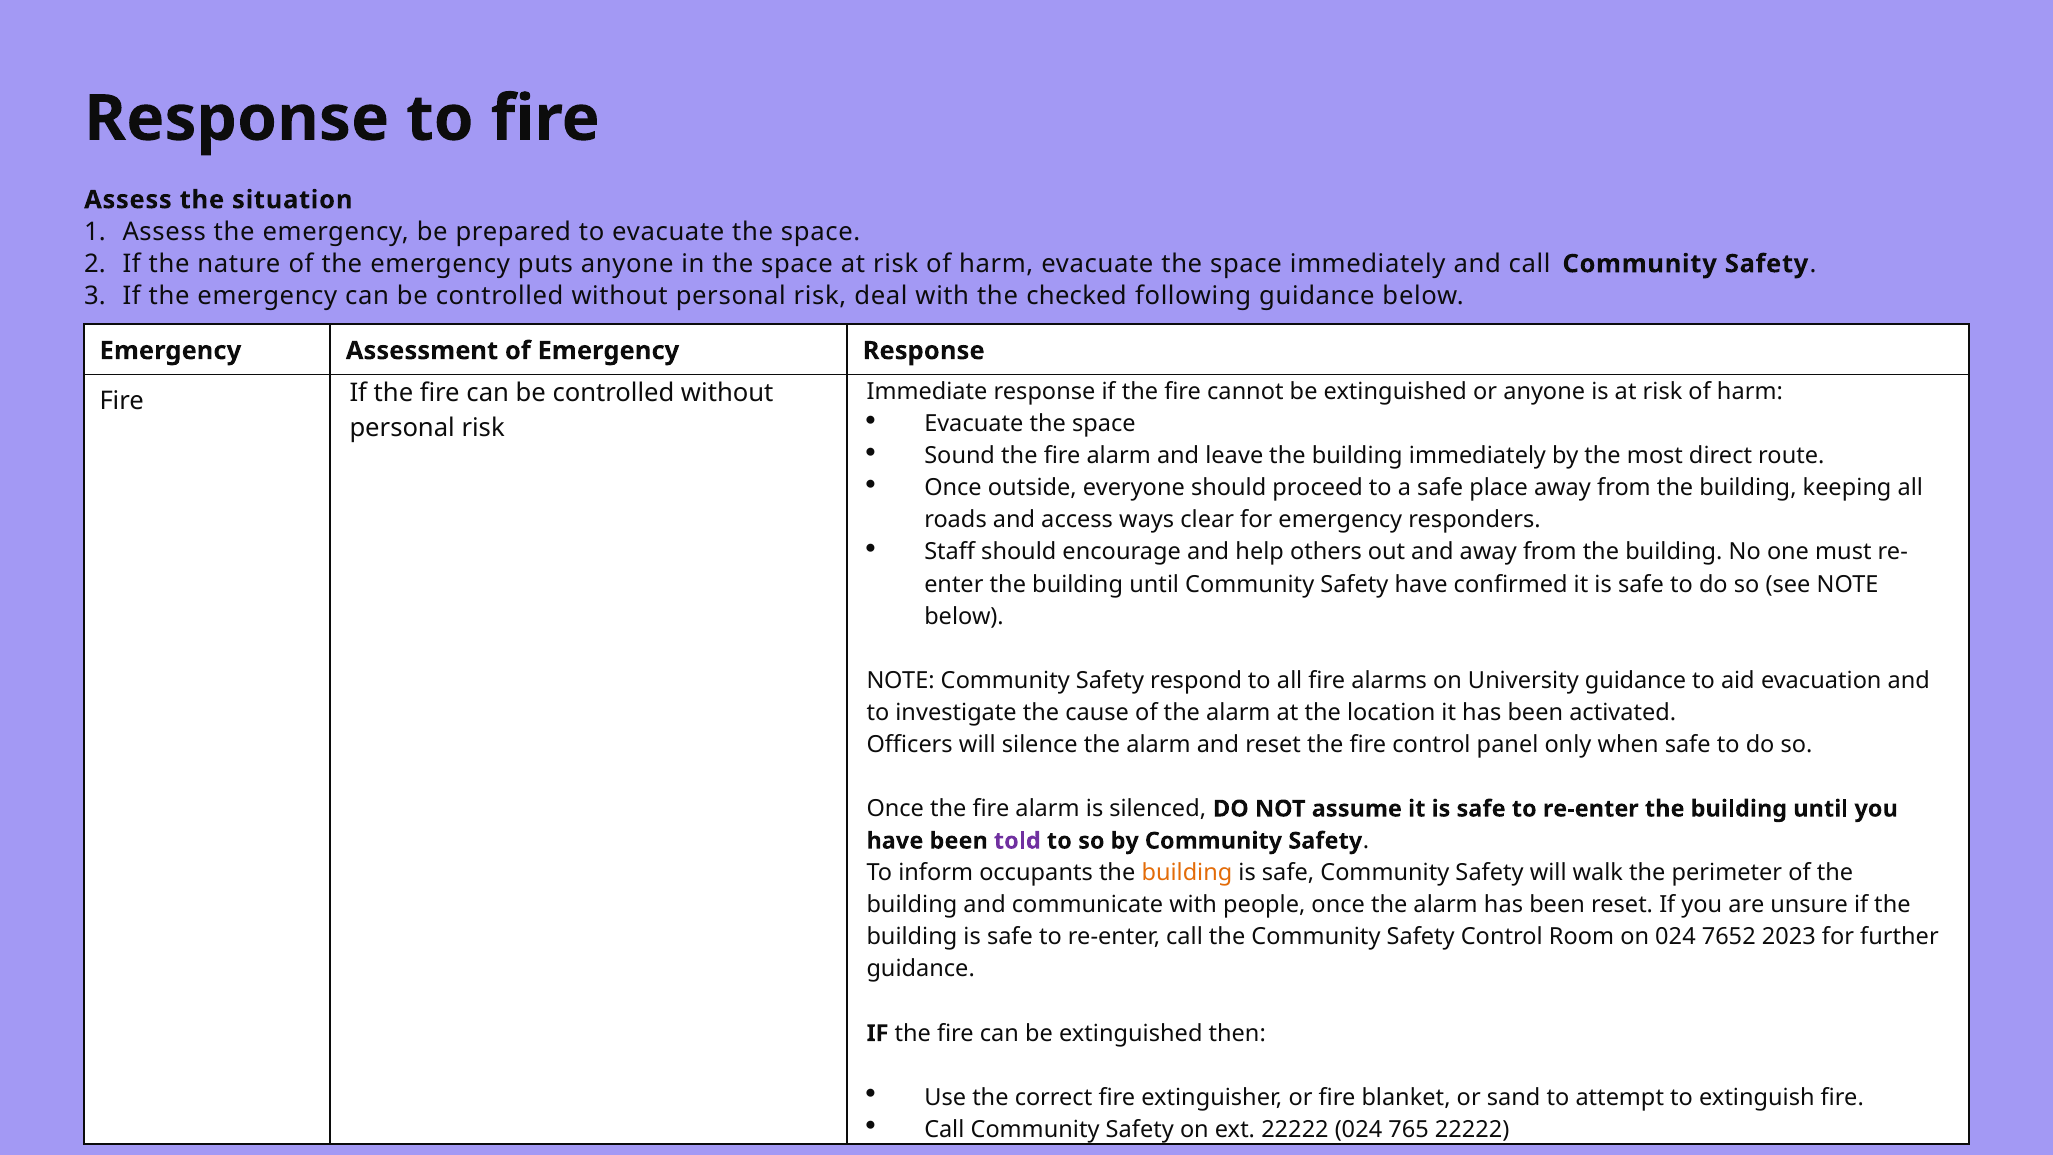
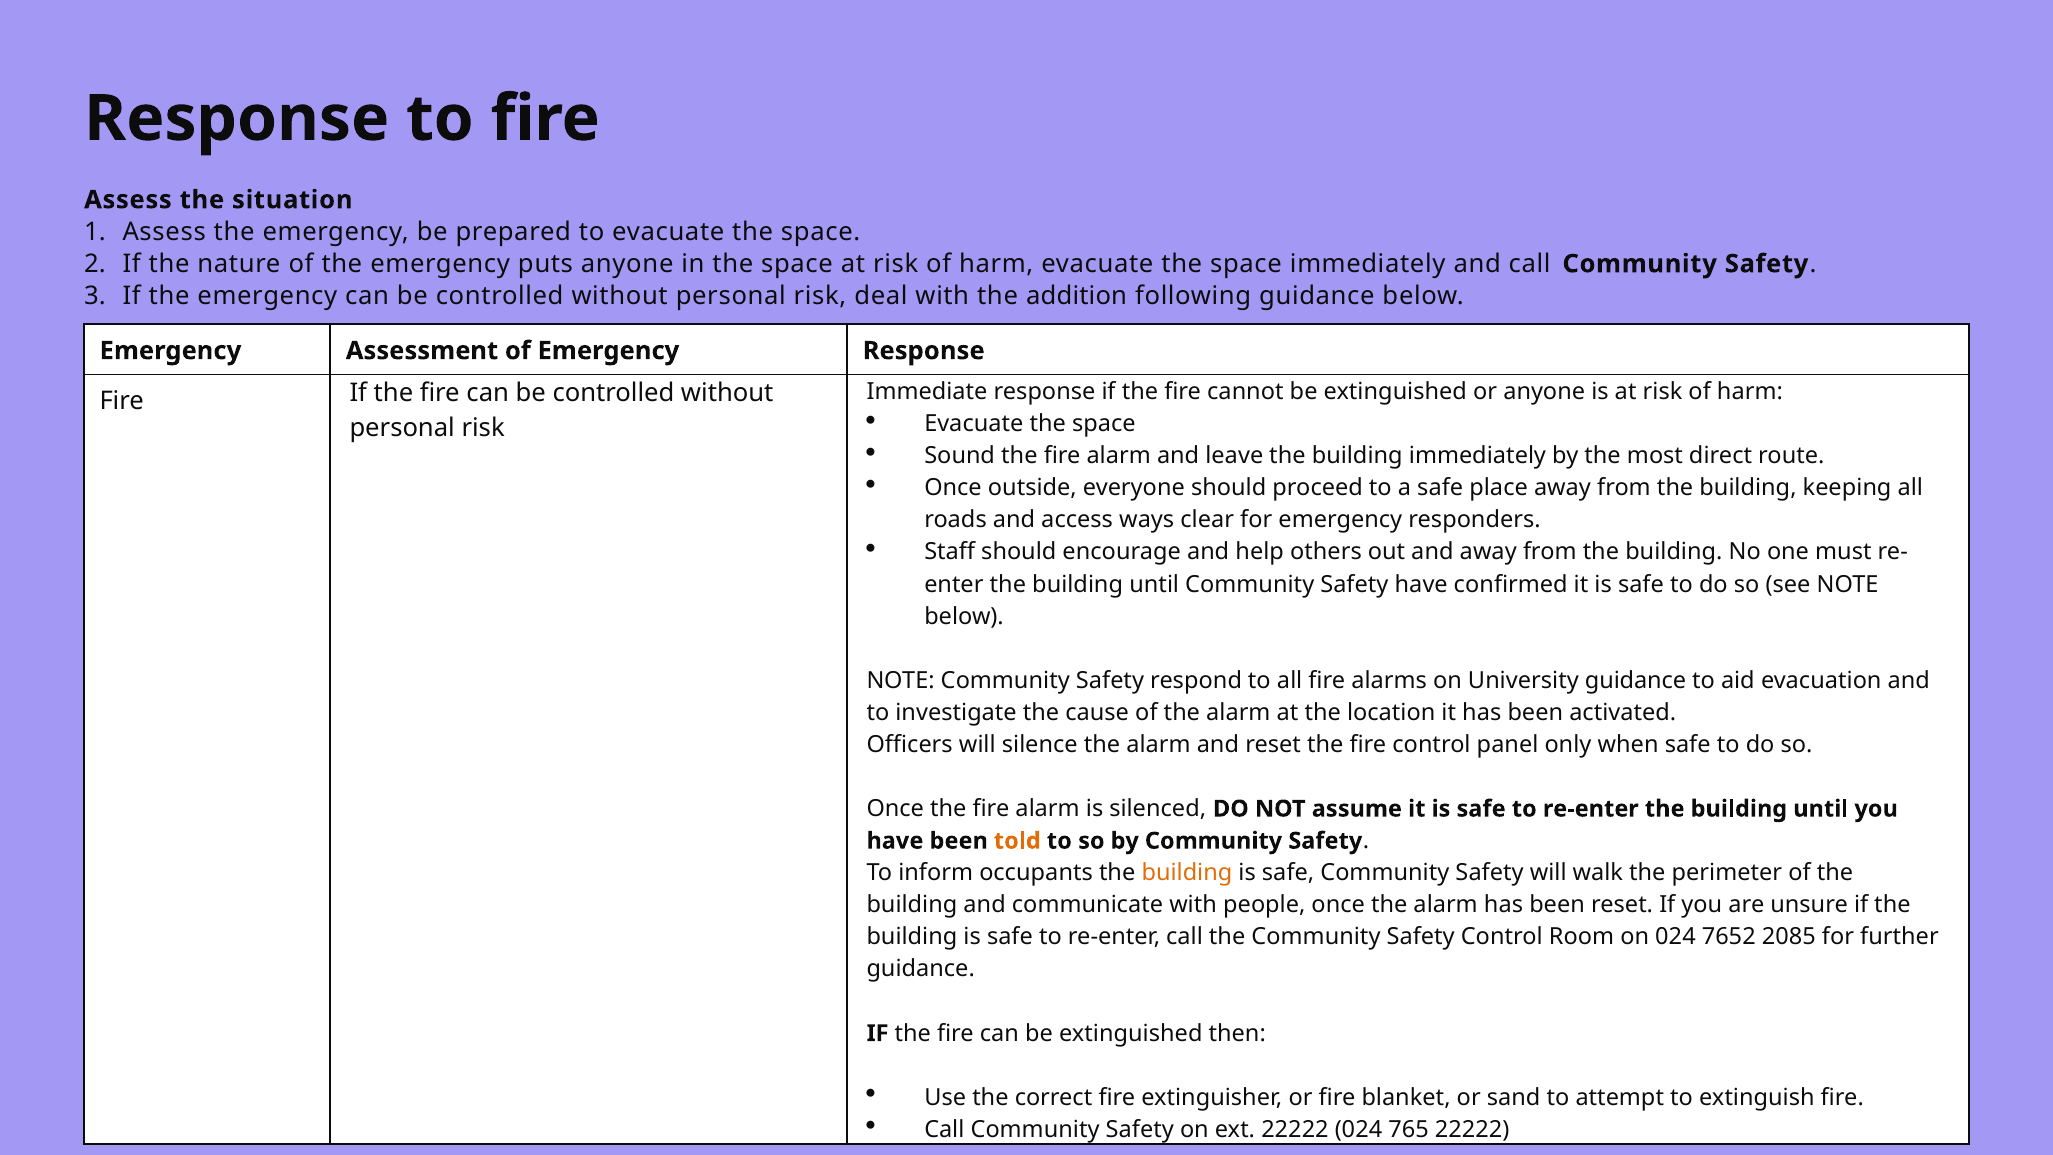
checked: checked -> addition
told colour: purple -> orange
2023: 2023 -> 2085
